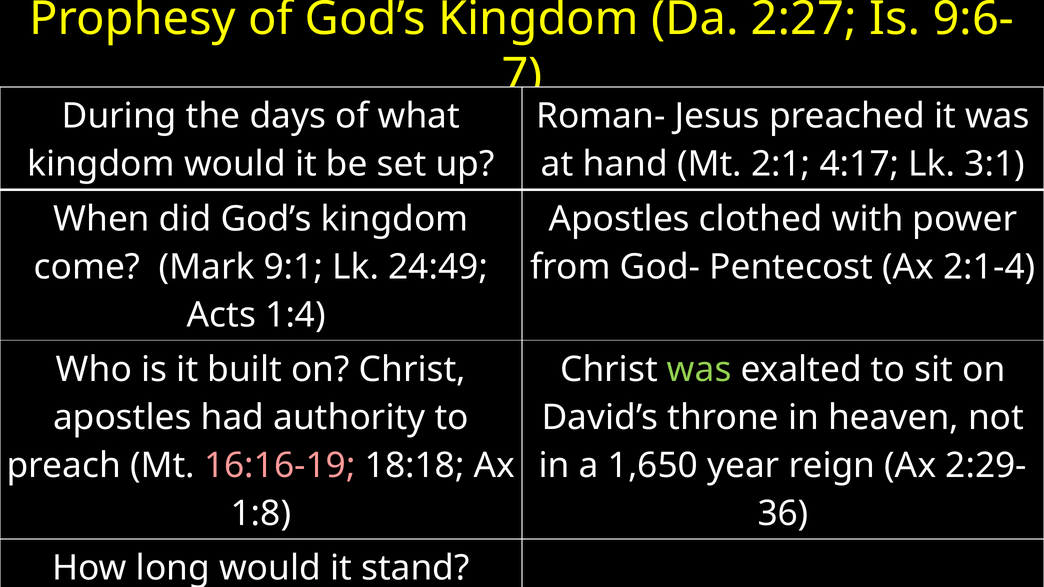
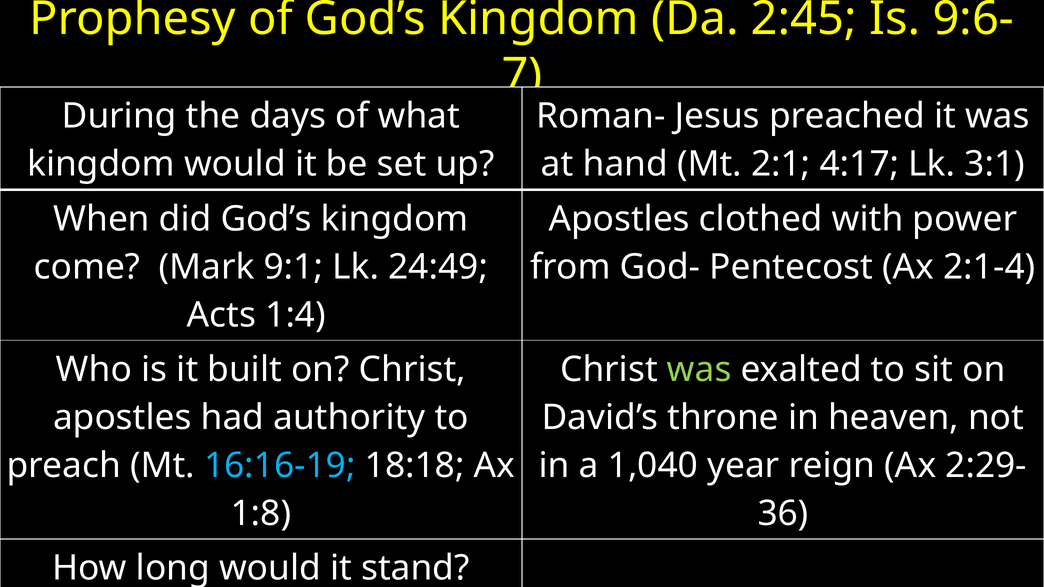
2:27: 2:27 -> 2:45
16:16-19 colour: pink -> light blue
1,650: 1,650 -> 1,040
